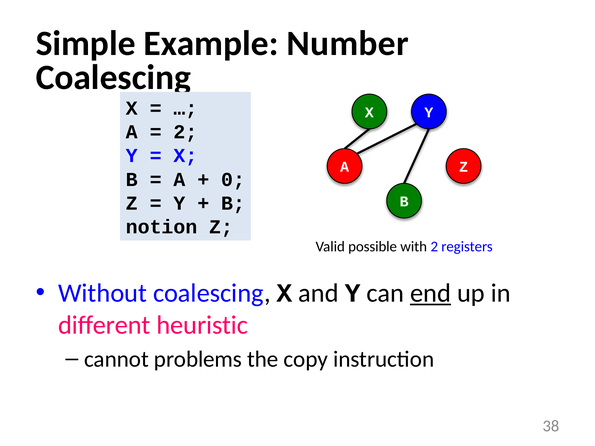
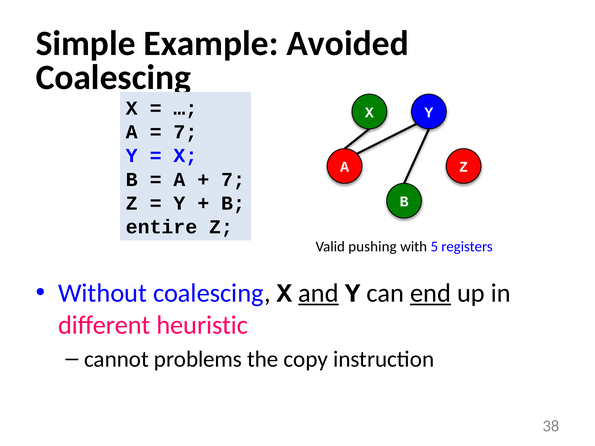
Number: Number -> Avoided
2 at (185, 132): 2 -> 7
0 at (233, 180): 0 -> 7
notion: notion -> entire
possible: possible -> pushing
with 2: 2 -> 5
and underline: none -> present
